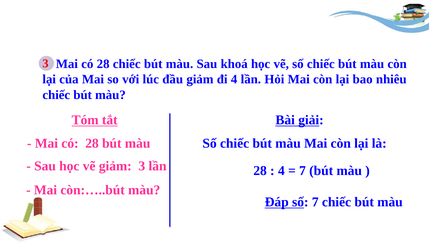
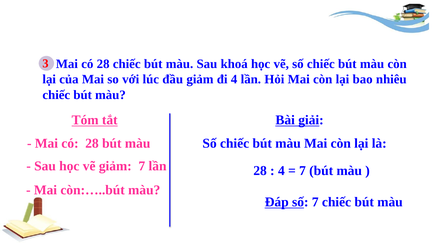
giảm 3: 3 -> 7
